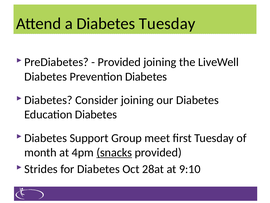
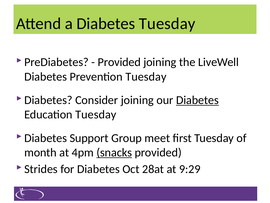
Prevention Diabetes: Diabetes -> Tuesday
Diabetes at (197, 100) underline: none -> present
Education Diabetes: Diabetes -> Tuesday
9:10: 9:10 -> 9:29
